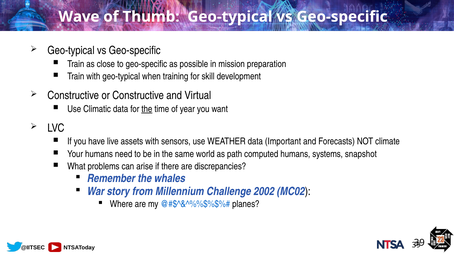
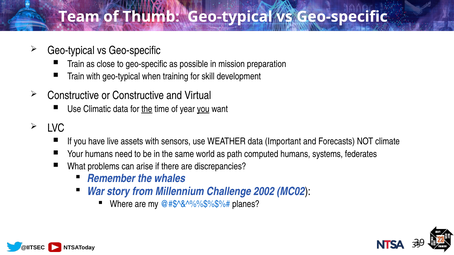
Wave: Wave -> Team
you at (203, 109) underline: none -> present
snapshot: snapshot -> federates
